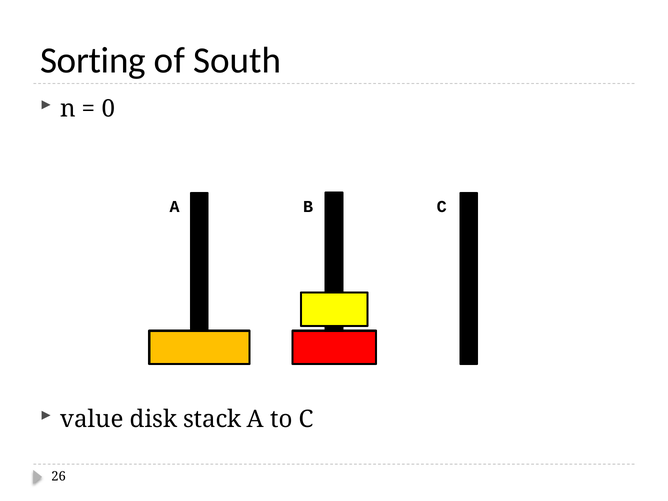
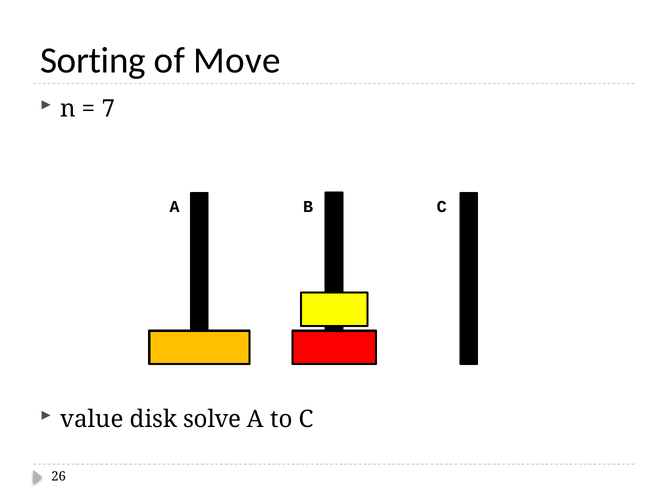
South: South -> Move
0: 0 -> 7
stack: stack -> solve
